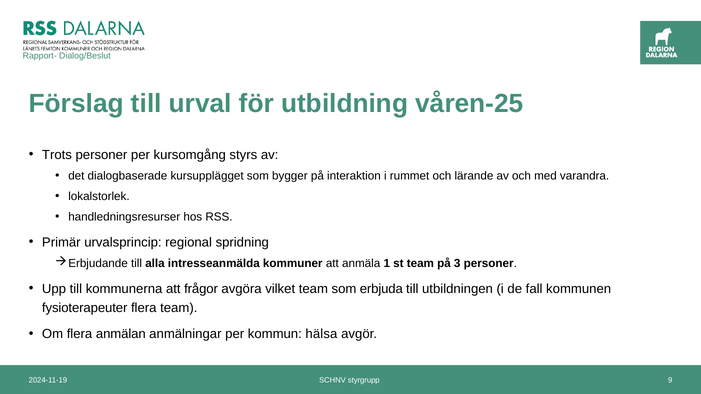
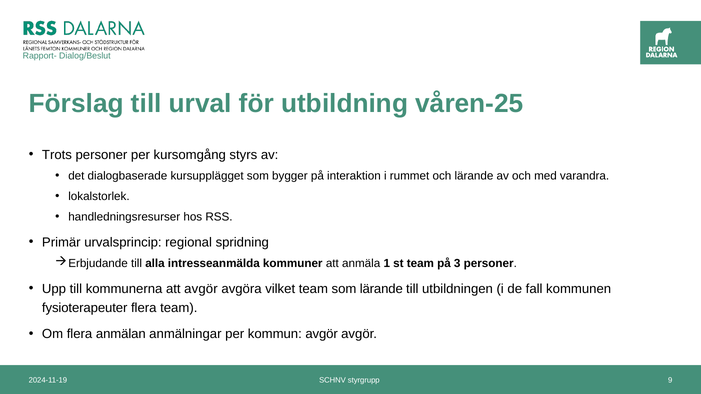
att frågor: frågor -> avgör
som erbjuda: erbjuda -> lärande
kommun hälsa: hälsa -> avgör
